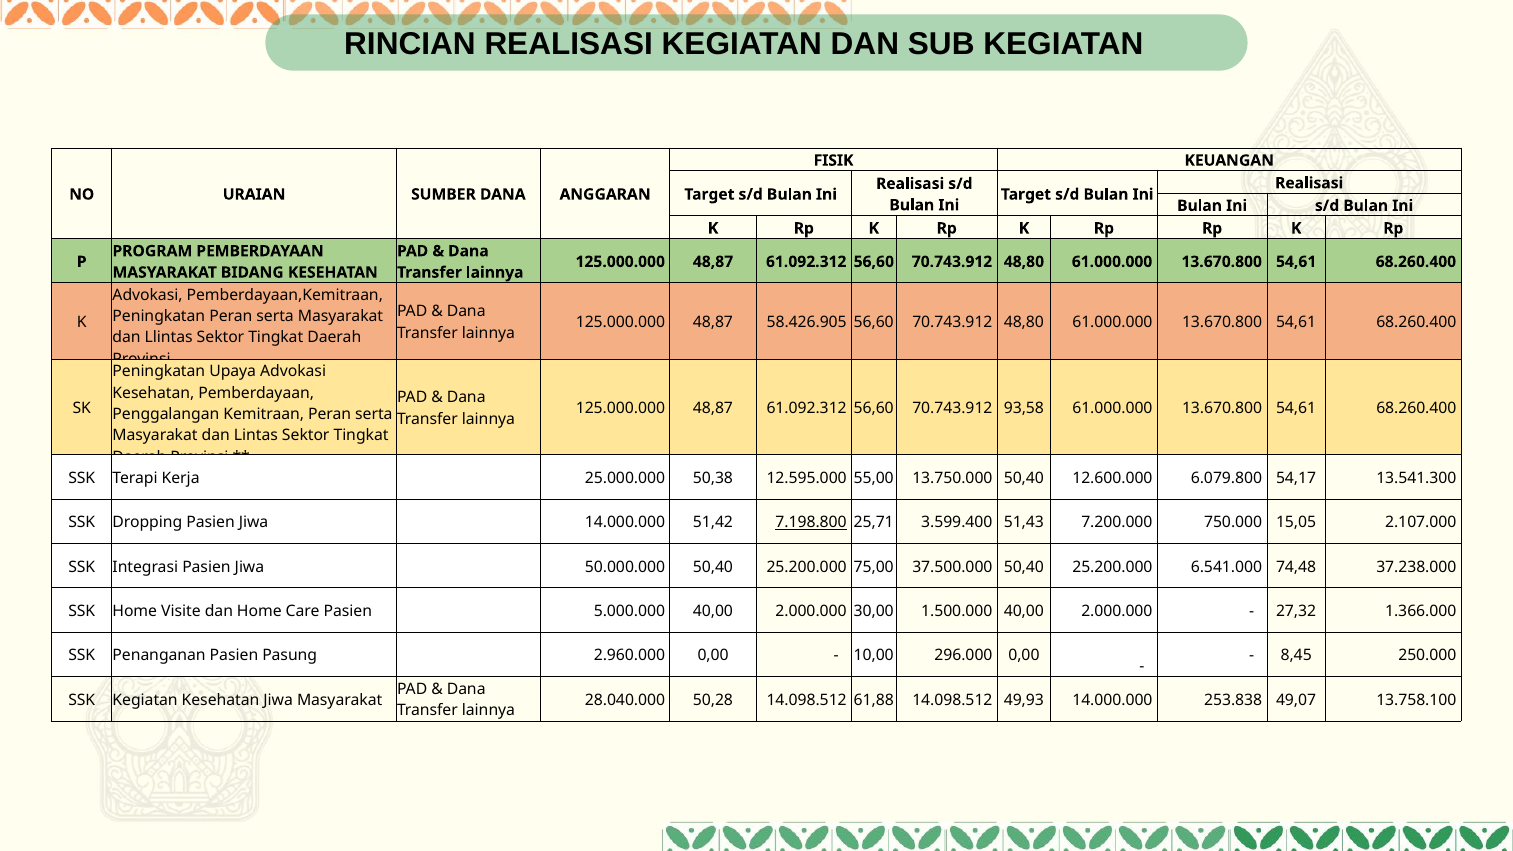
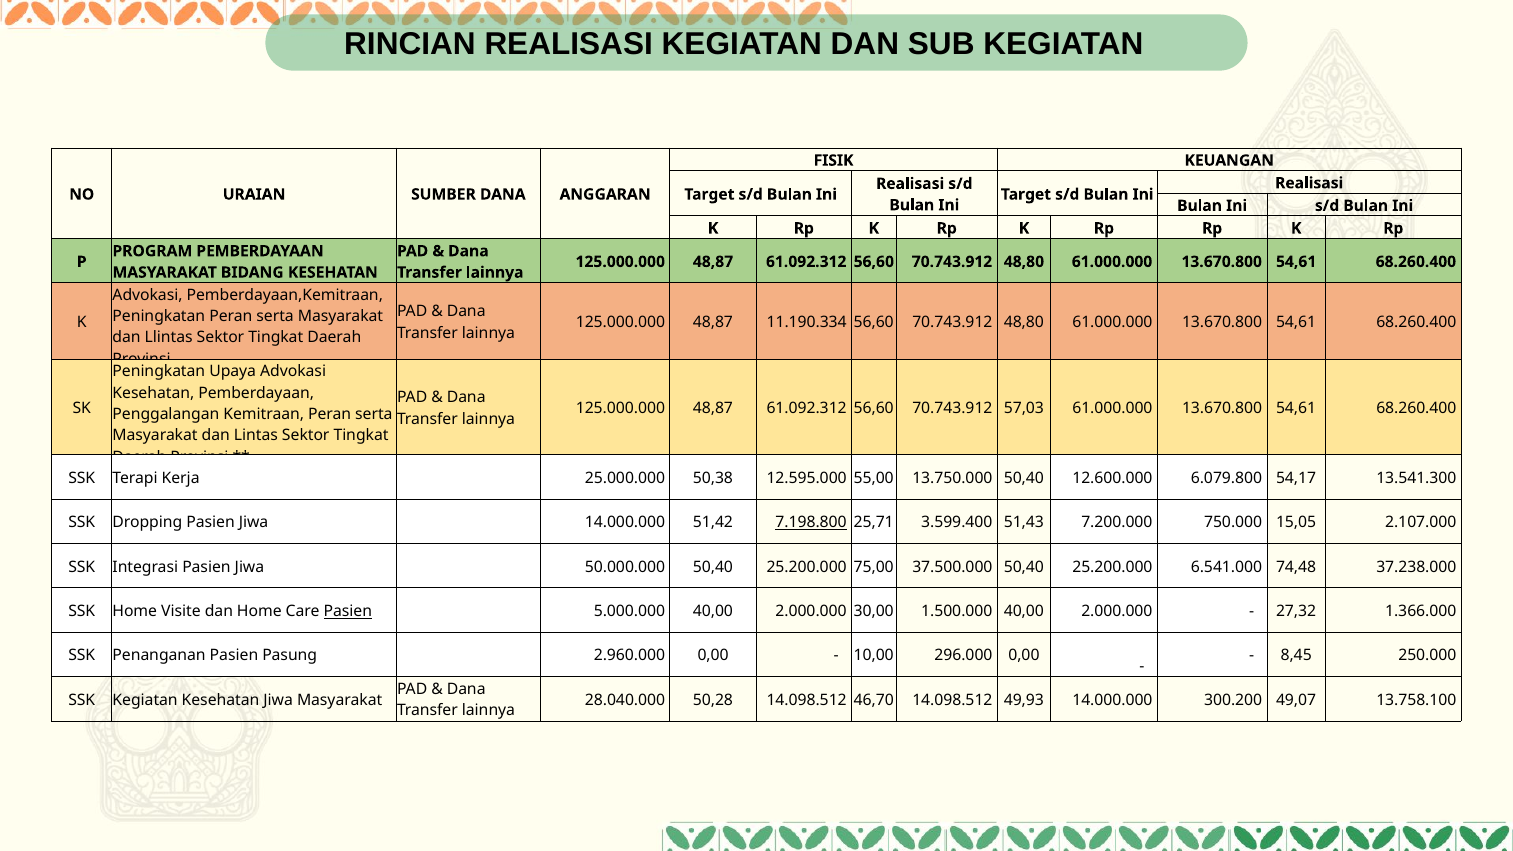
58.426.905: 58.426.905 -> 11.190.334
93,58: 93,58 -> 57,03
Pasien at (348, 611) underline: none -> present
61,88: 61,88 -> 46,70
253.838: 253.838 -> 300.200
